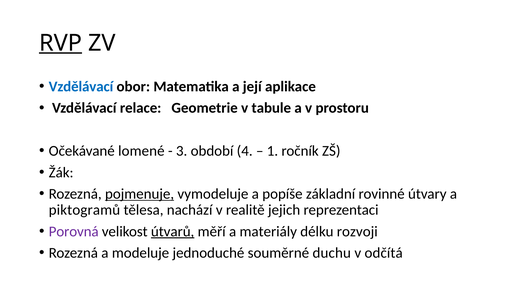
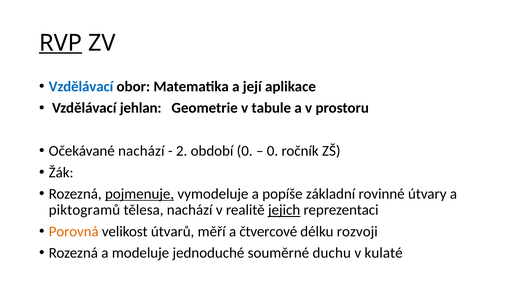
relace: relace -> jehlan
Očekávané lomené: lomené -> nachází
3: 3 -> 2
období 4: 4 -> 0
1 at (272, 151): 1 -> 0
jejich underline: none -> present
Porovná colour: purple -> orange
útvarů underline: present -> none
materiály: materiály -> čtvercové
odčítá: odčítá -> kulaté
